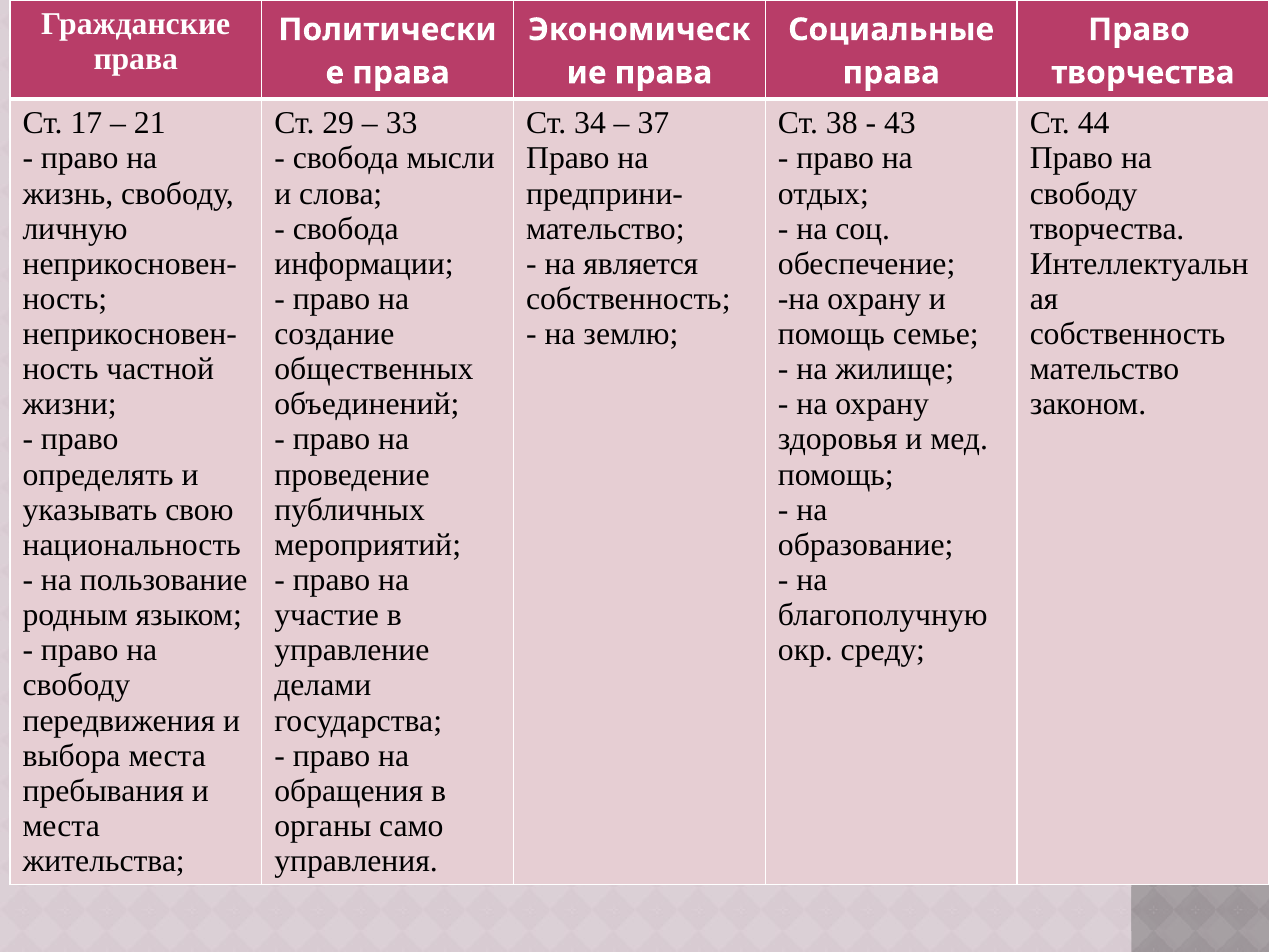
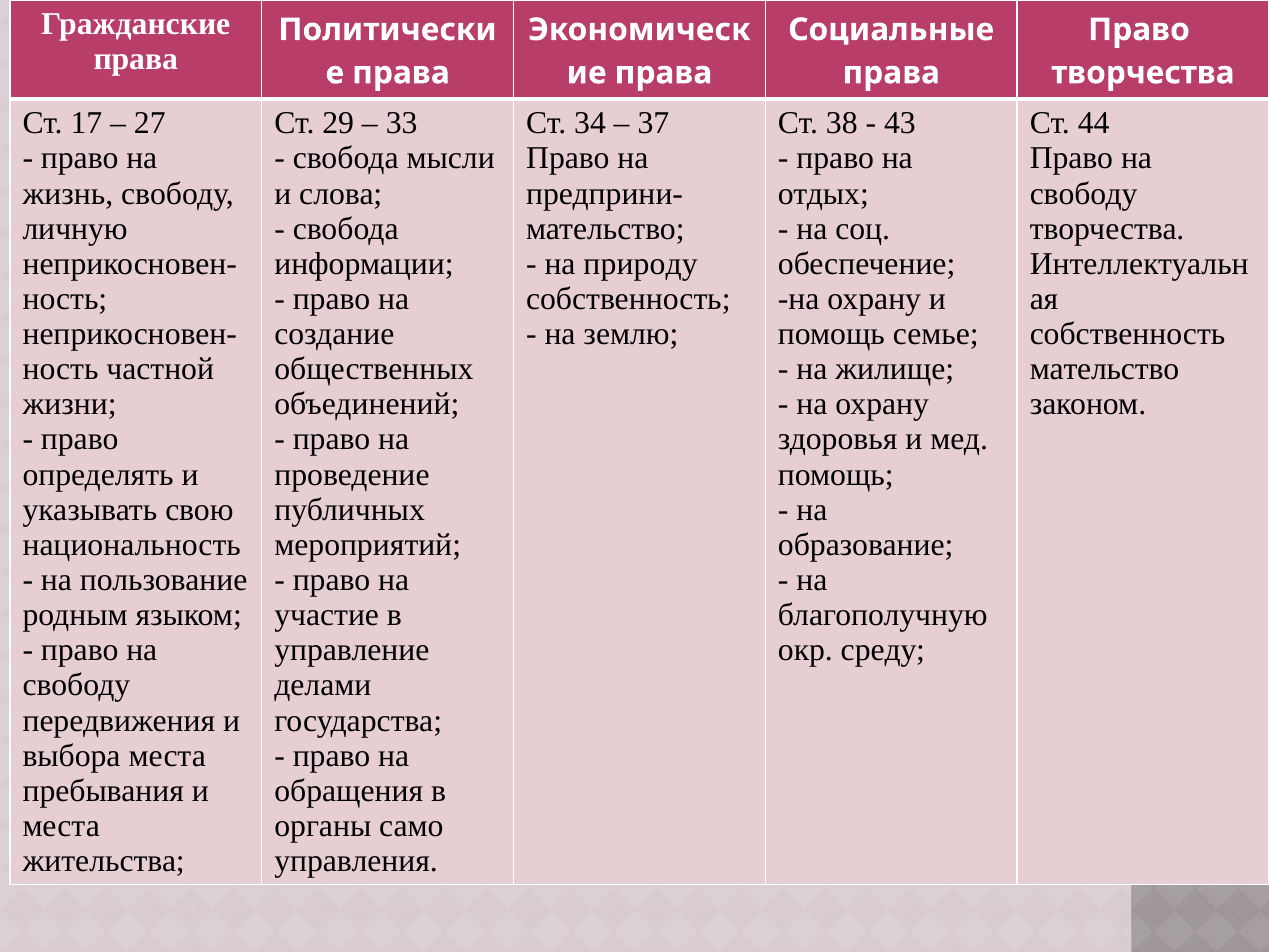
21: 21 -> 27
является: является -> природу
